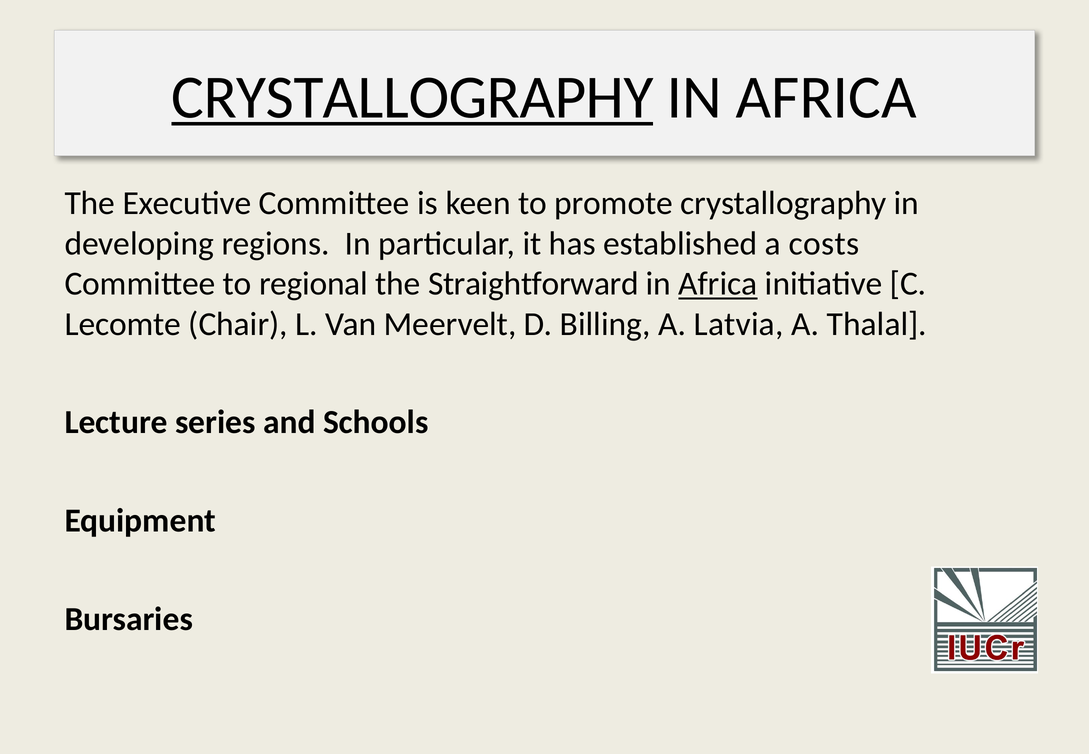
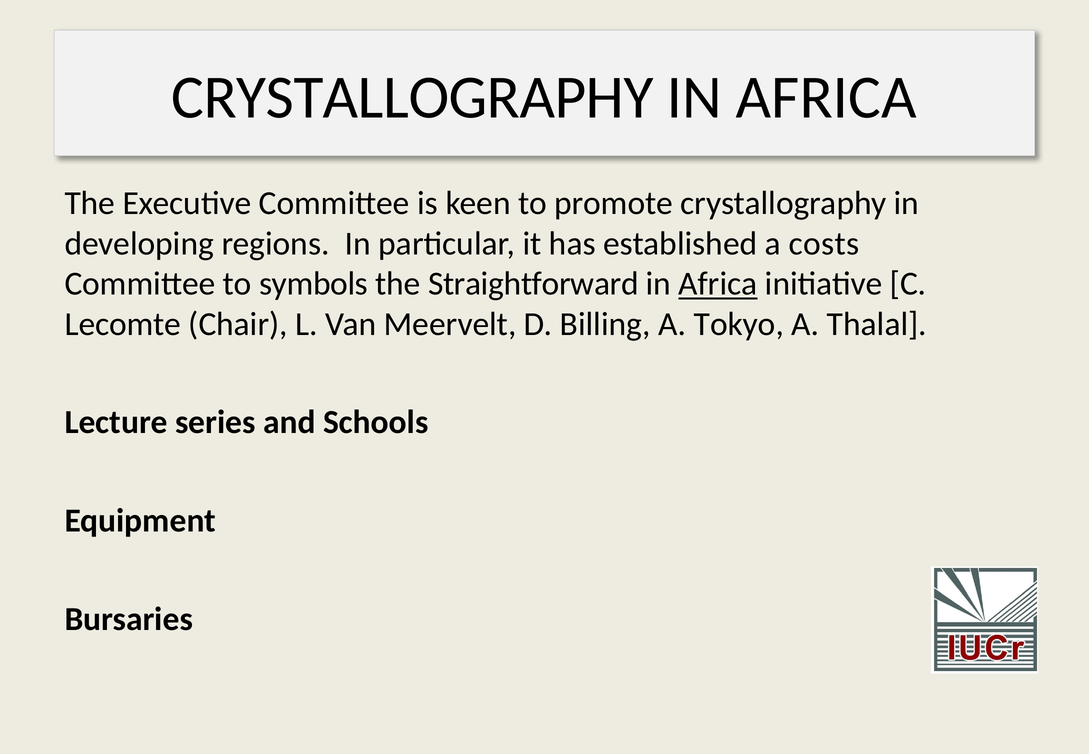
CRYSTALLOGRAPHY at (413, 97) underline: present -> none
regional: regional -> symbols
Latvia: Latvia -> Tokyo
